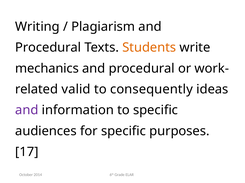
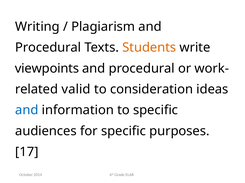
mechanics: mechanics -> viewpoints
consequently: consequently -> consideration
and at (27, 111) colour: purple -> blue
